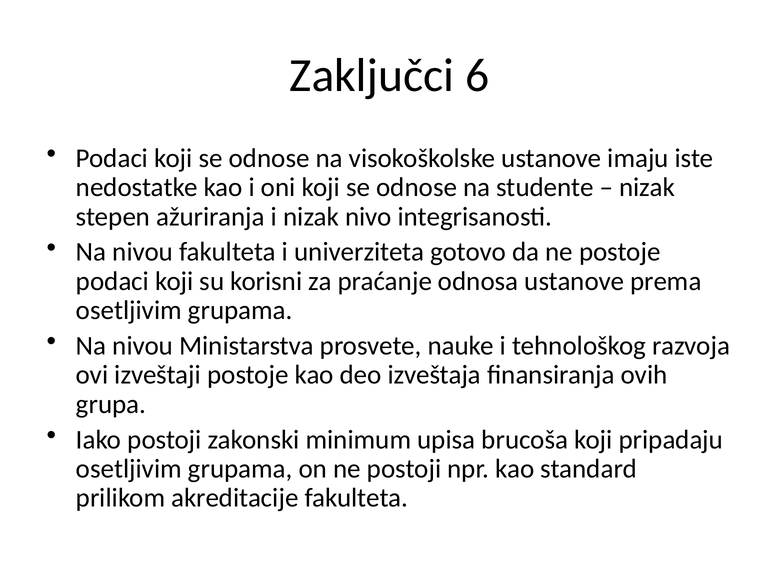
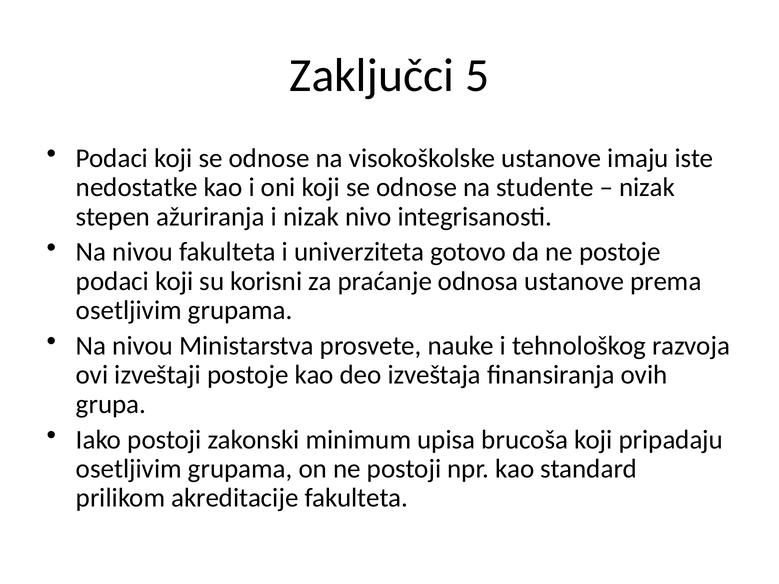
6: 6 -> 5
